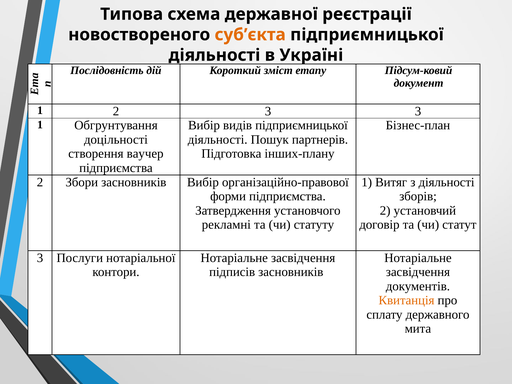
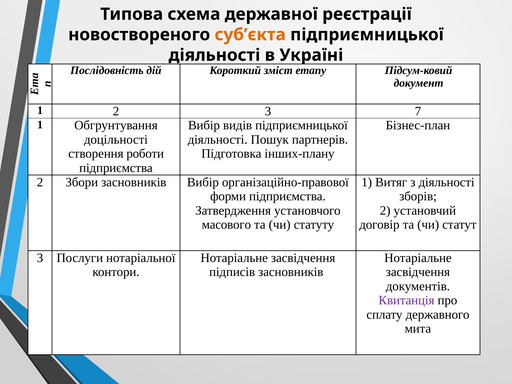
3 3: 3 -> 7
ваучер: ваучер -> роботи
рекламні: рекламні -> масового
Квитанція colour: orange -> purple
